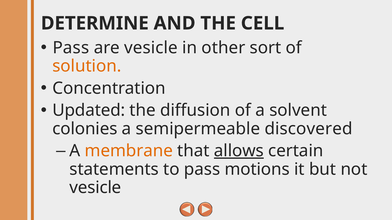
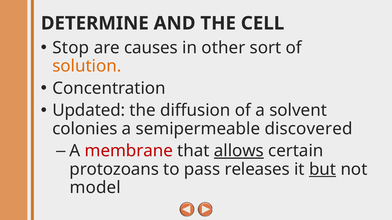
Pass at (71, 48): Pass -> Stop
are vesicle: vesicle -> causes
membrane colour: orange -> red
statements: statements -> protozoans
motions: motions -> releases
but underline: none -> present
vesicle at (95, 188): vesicle -> model
